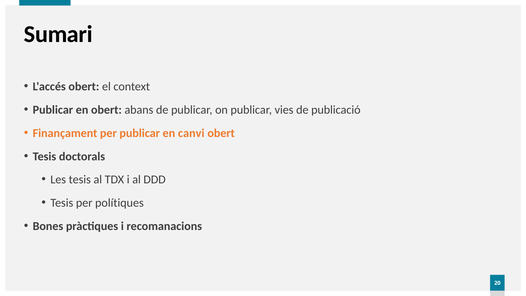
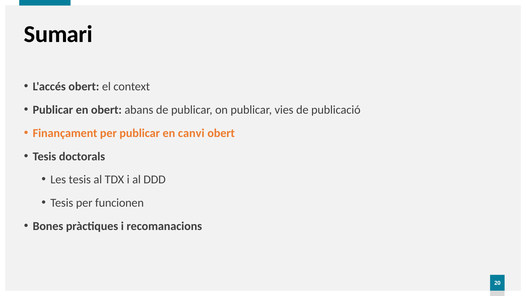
polítiques: polítiques -> funcionen
